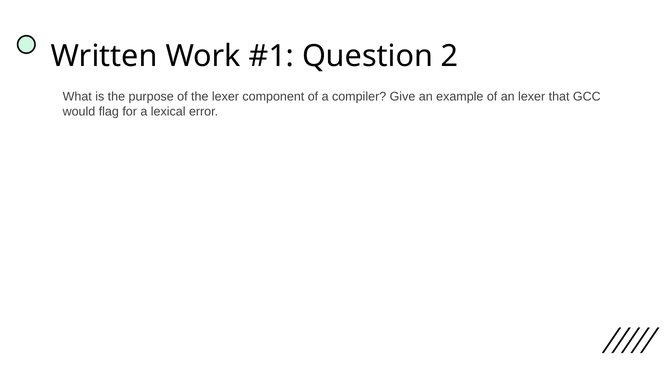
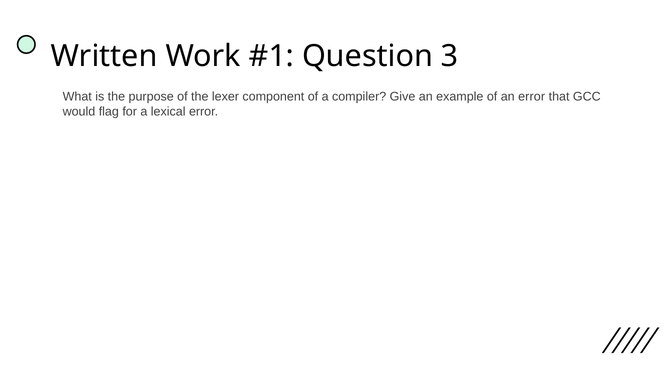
2: 2 -> 3
an lexer: lexer -> error
